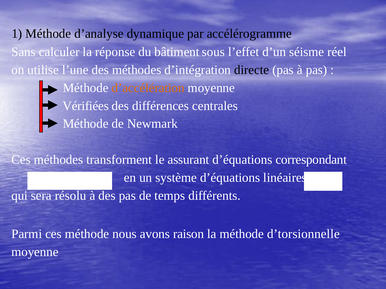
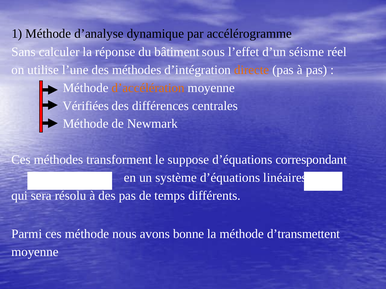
directe colour: black -> orange
assurant: assurant -> suppose
raison: raison -> bonne
d’torsionnelle: d’torsionnelle -> d’transmettent
